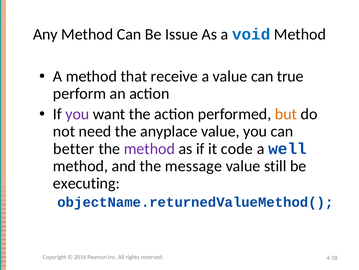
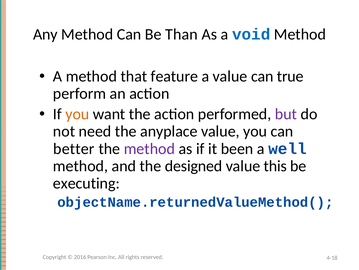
Issue: Issue -> Than
receive: receive -> feature
you at (77, 114) colour: purple -> orange
but colour: orange -> purple
code: code -> been
message: message -> designed
still: still -> this
